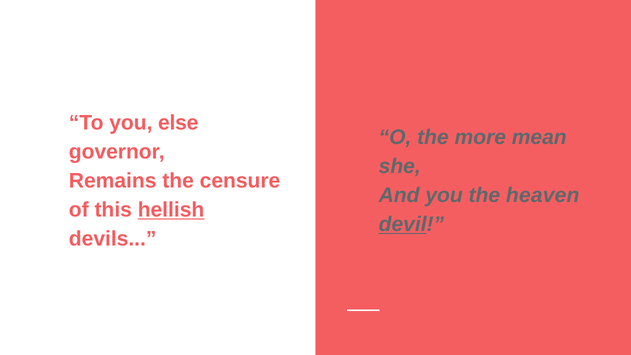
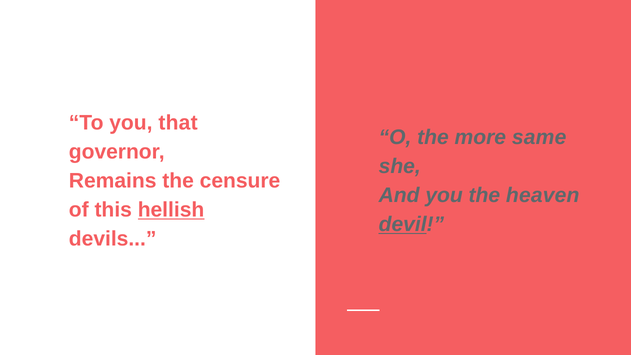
else: else -> that
mean: mean -> same
